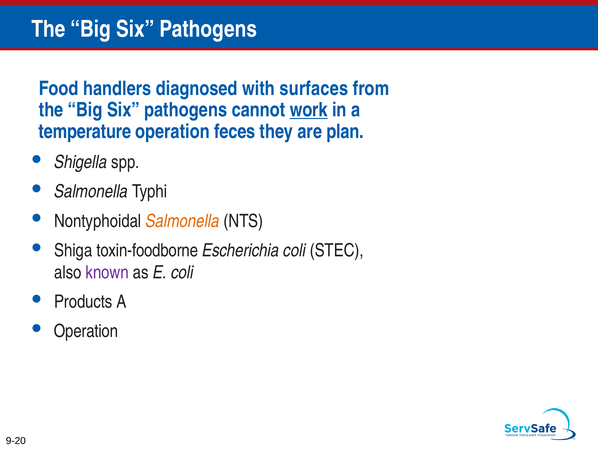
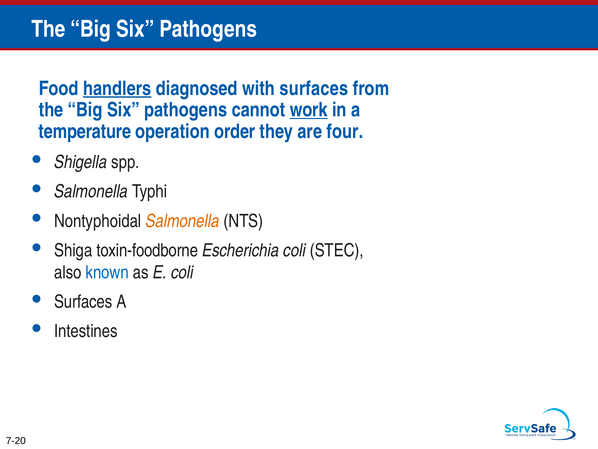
handlers underline: none -> present
feces: feces -> order
plan: plan -> four
known colour: purple -> blue
Products at (83, 301): Products -> Surfaces
Operation at (86, 331): Operation -> Intestines
9-20: 9-20 -> 7-20
